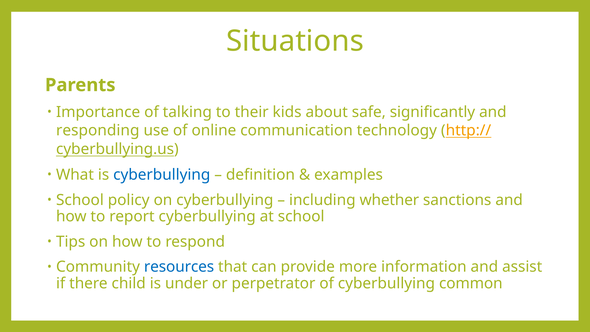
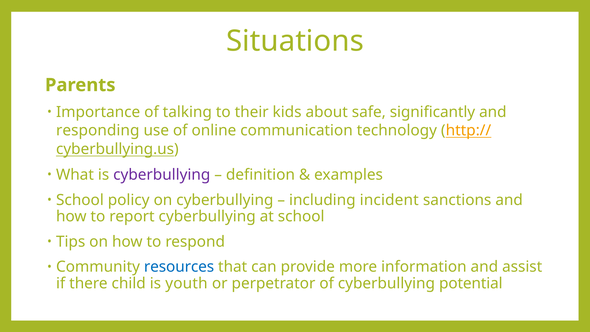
cyberbullying at (162, 175) colour: blue -> purple
whether: whether -> incident
under: under -> youth
common: common -> potential
